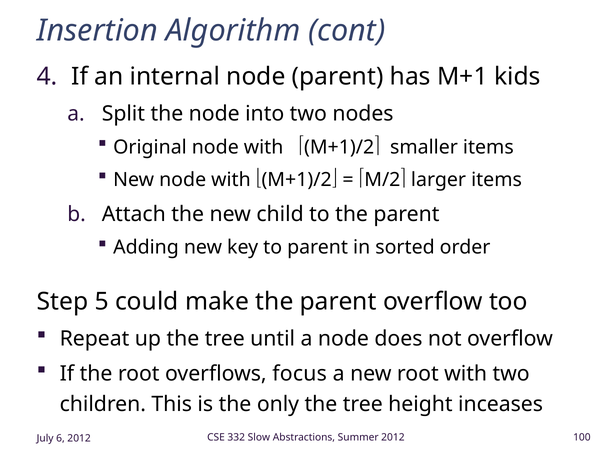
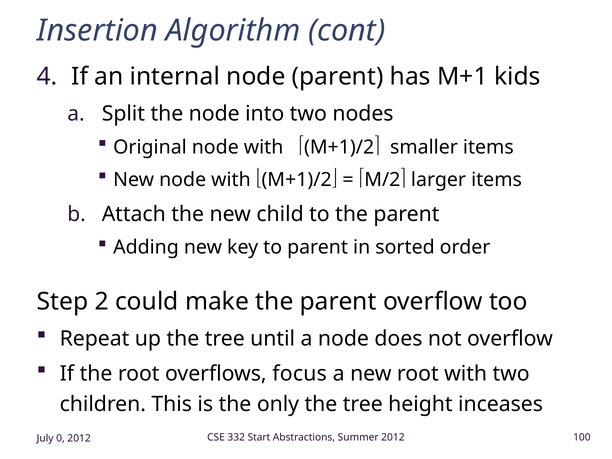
5: 5 -> 2
Slow: Slow -> Start
6: 6 -> 0
